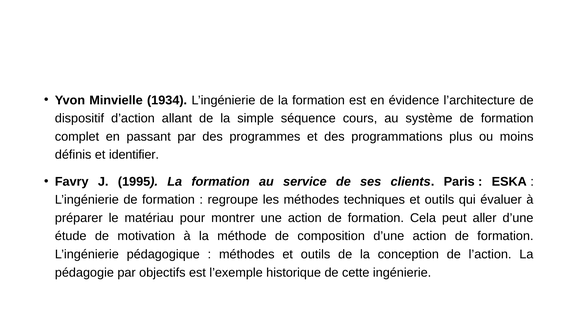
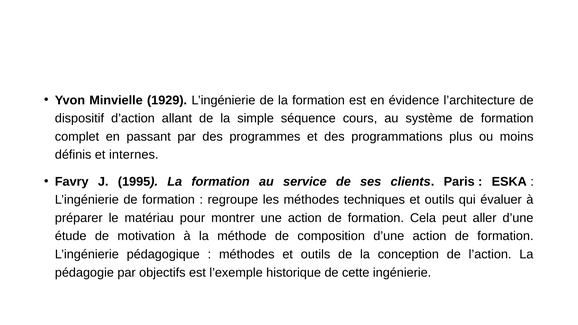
1934: 1934 -> 1929
identifier: identifier -> internes
